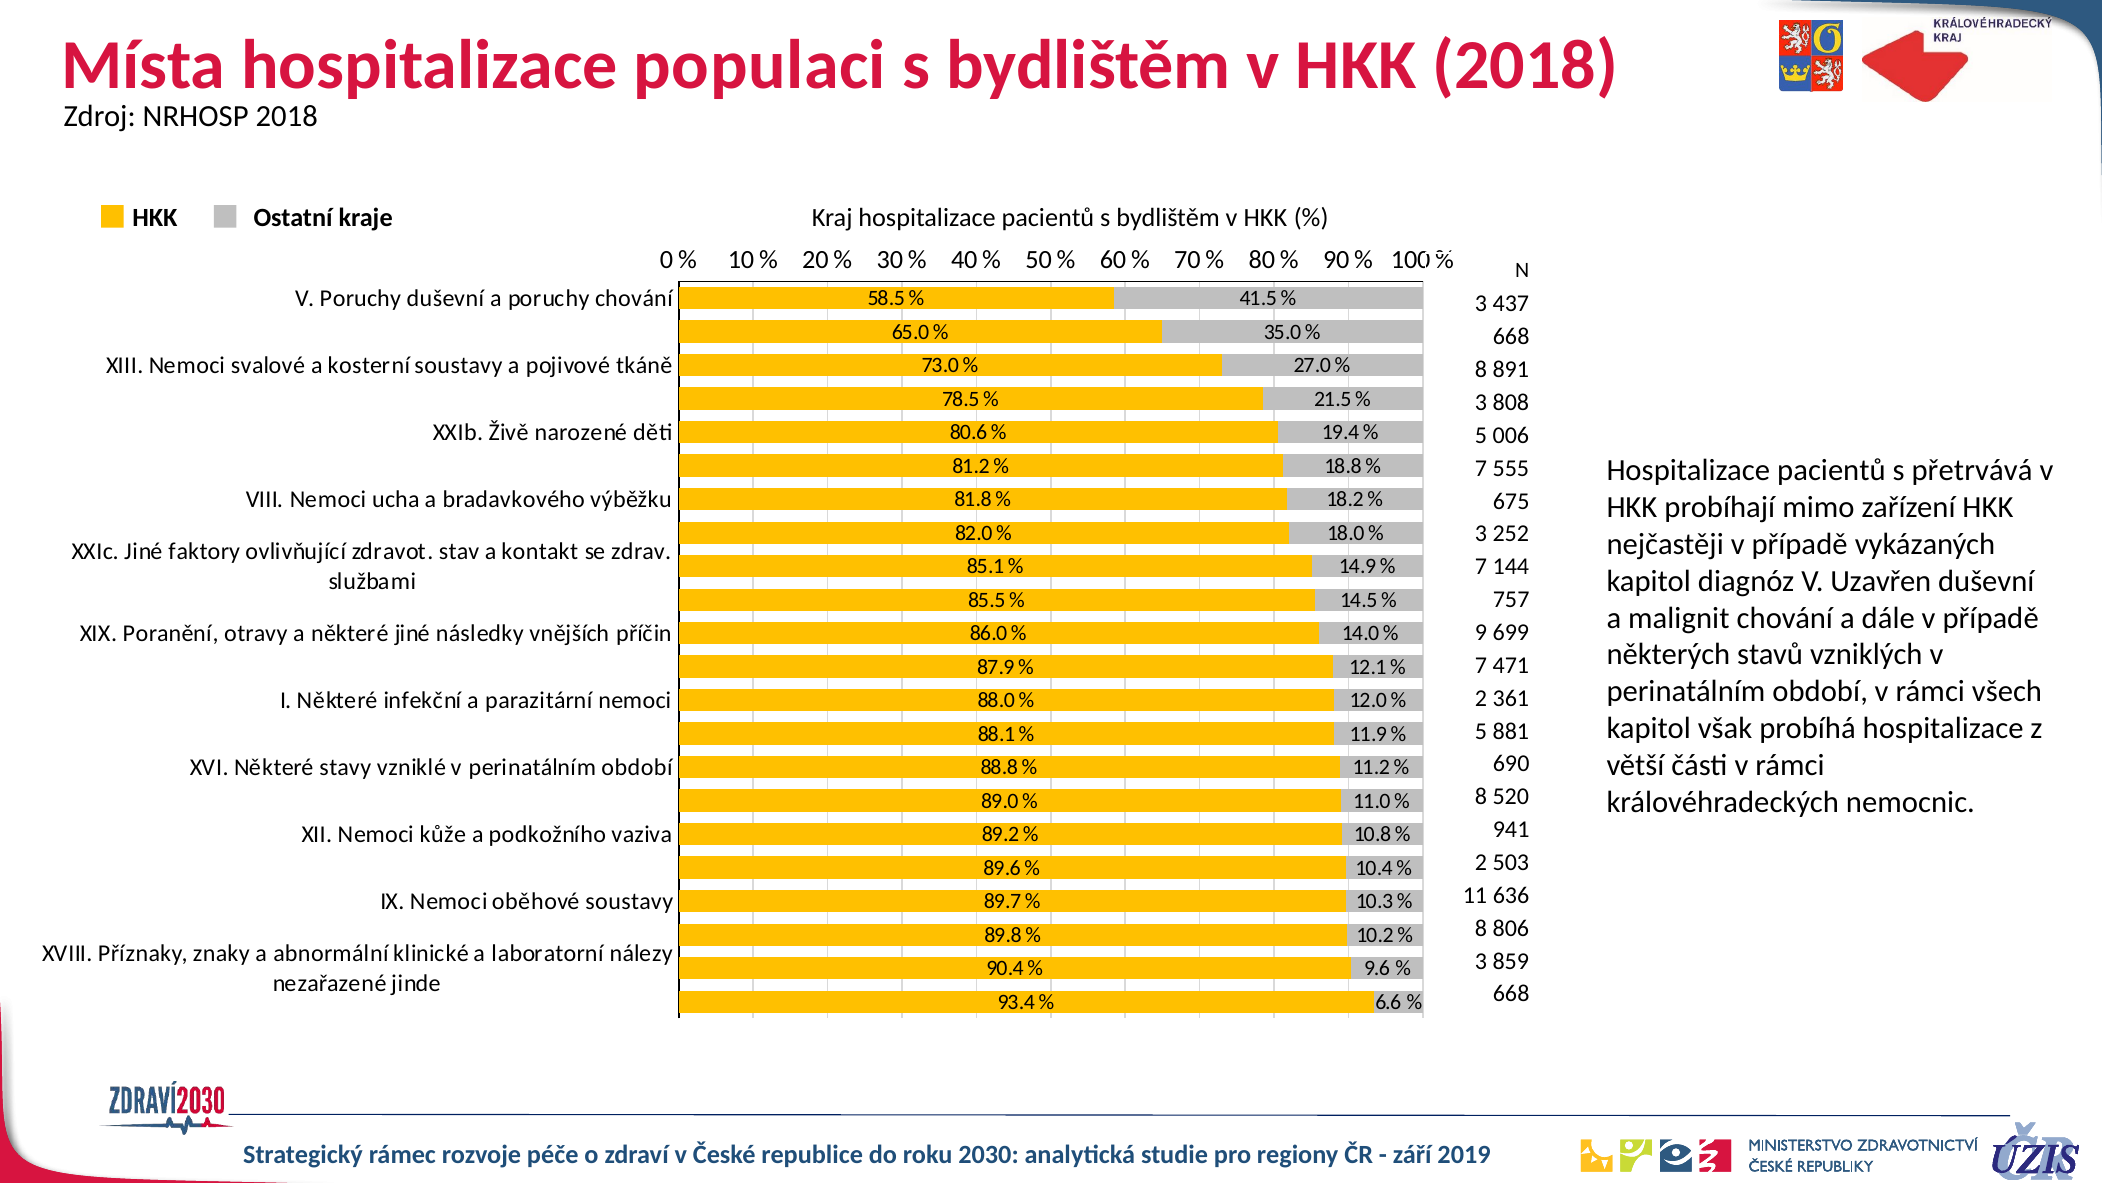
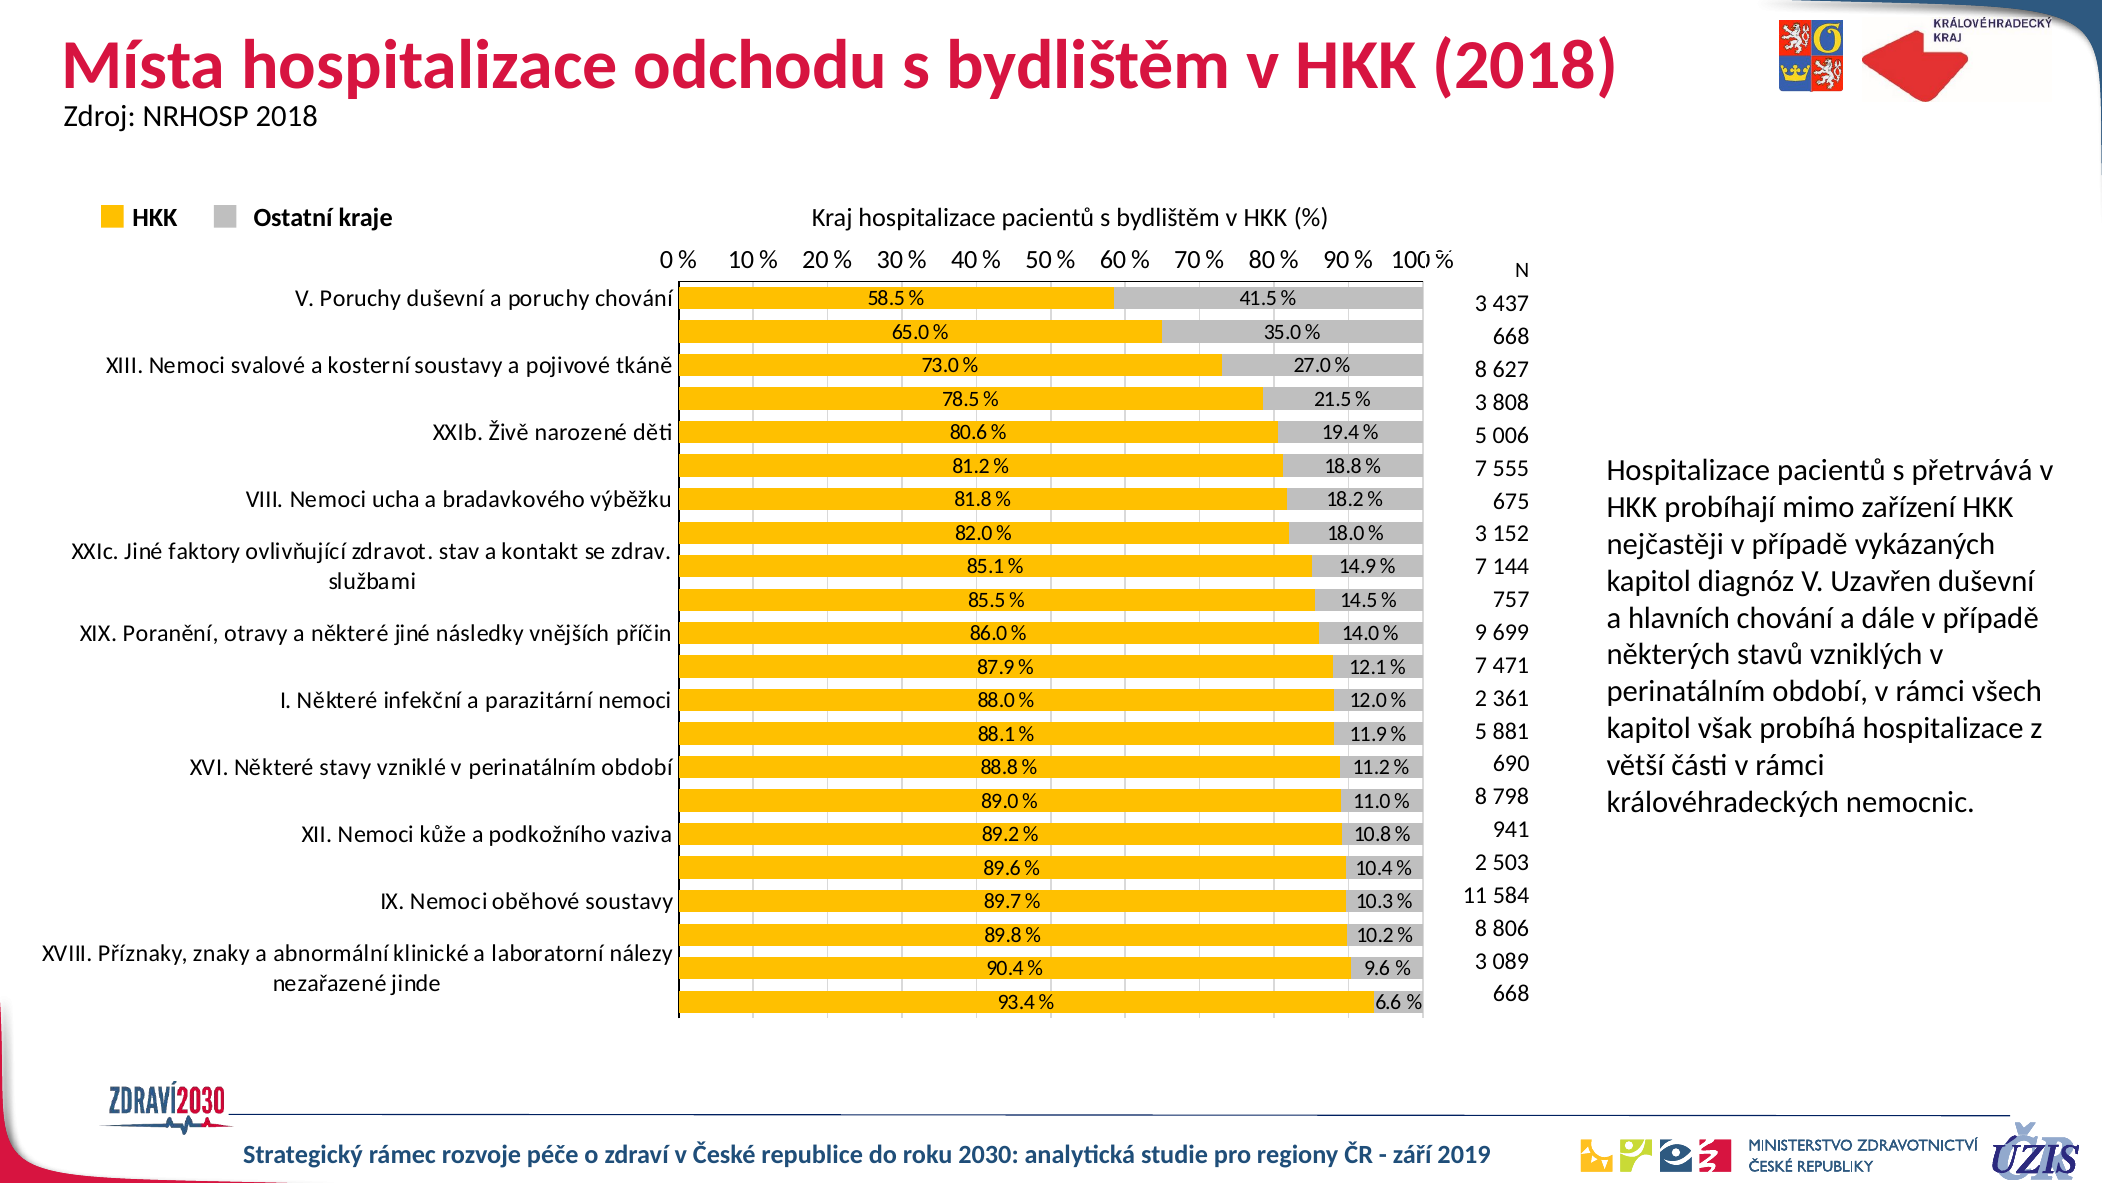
populaci: populaci -> odchodu
891: 891 -> 627
252: 252 -> 152
malignit: malignit -> hlavních
520: 520 -> 798
636: 636 -> 584
859: 859 -> 089
